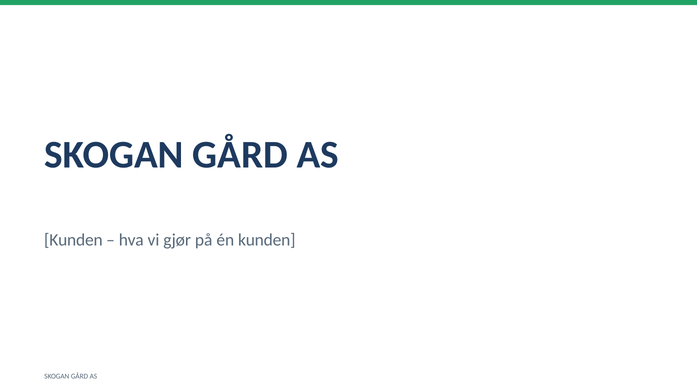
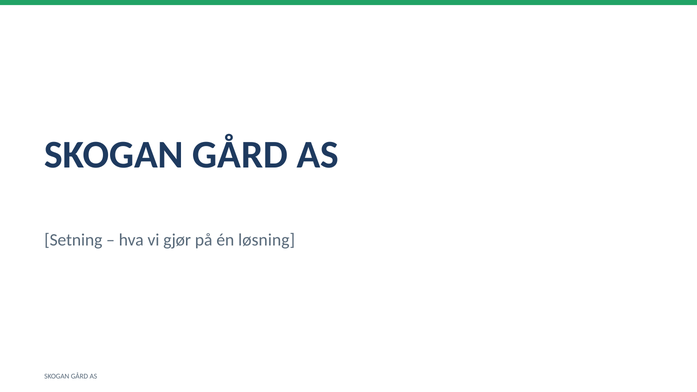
Kunden at (73, 240): Kunden -> Setning
én kunden: kunden -> løsning
